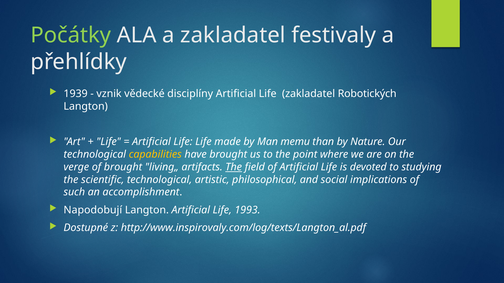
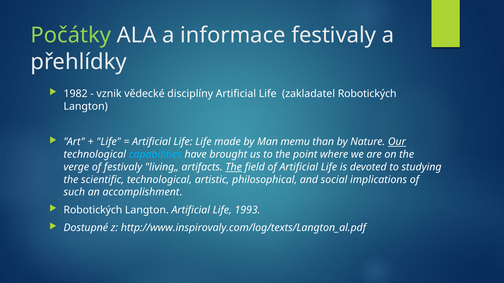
a zakladatel: zakladatel -> informace
1939: 1939 -> 1982
Our underline: none -> present
capabilities colour: yellow -> light blue
of brought: brought -> festivaly
Napodobují at (93, 210): Napodobují -> Robotických
